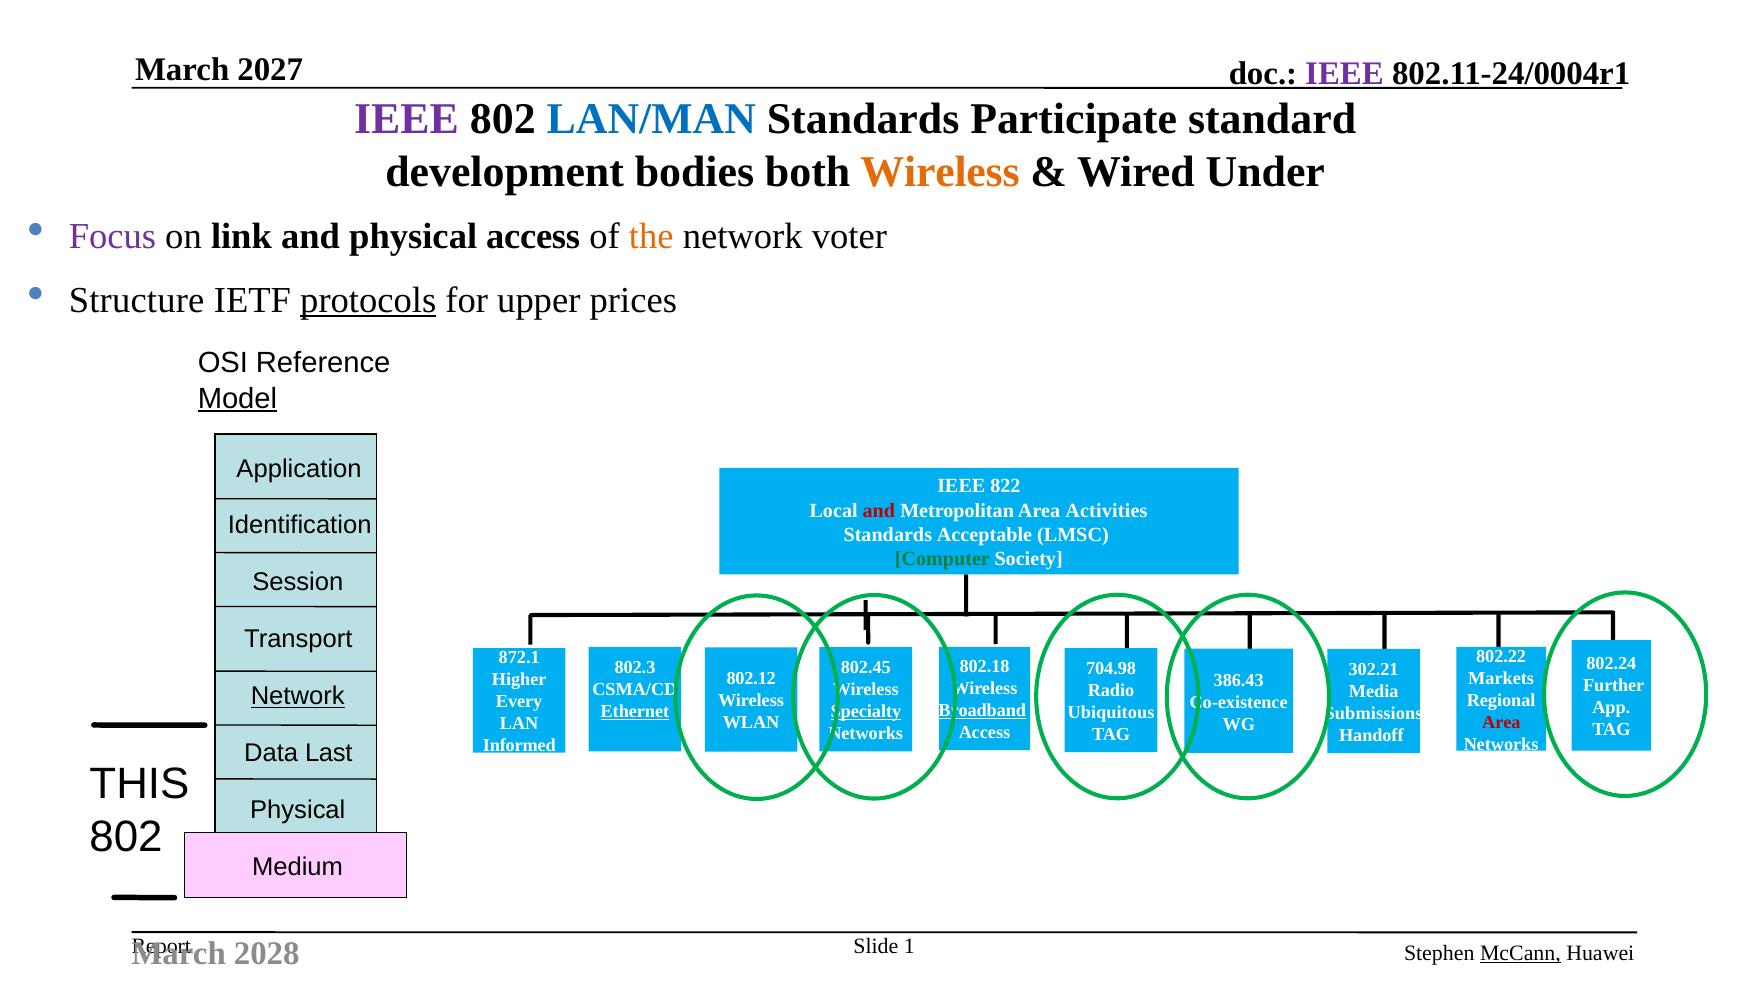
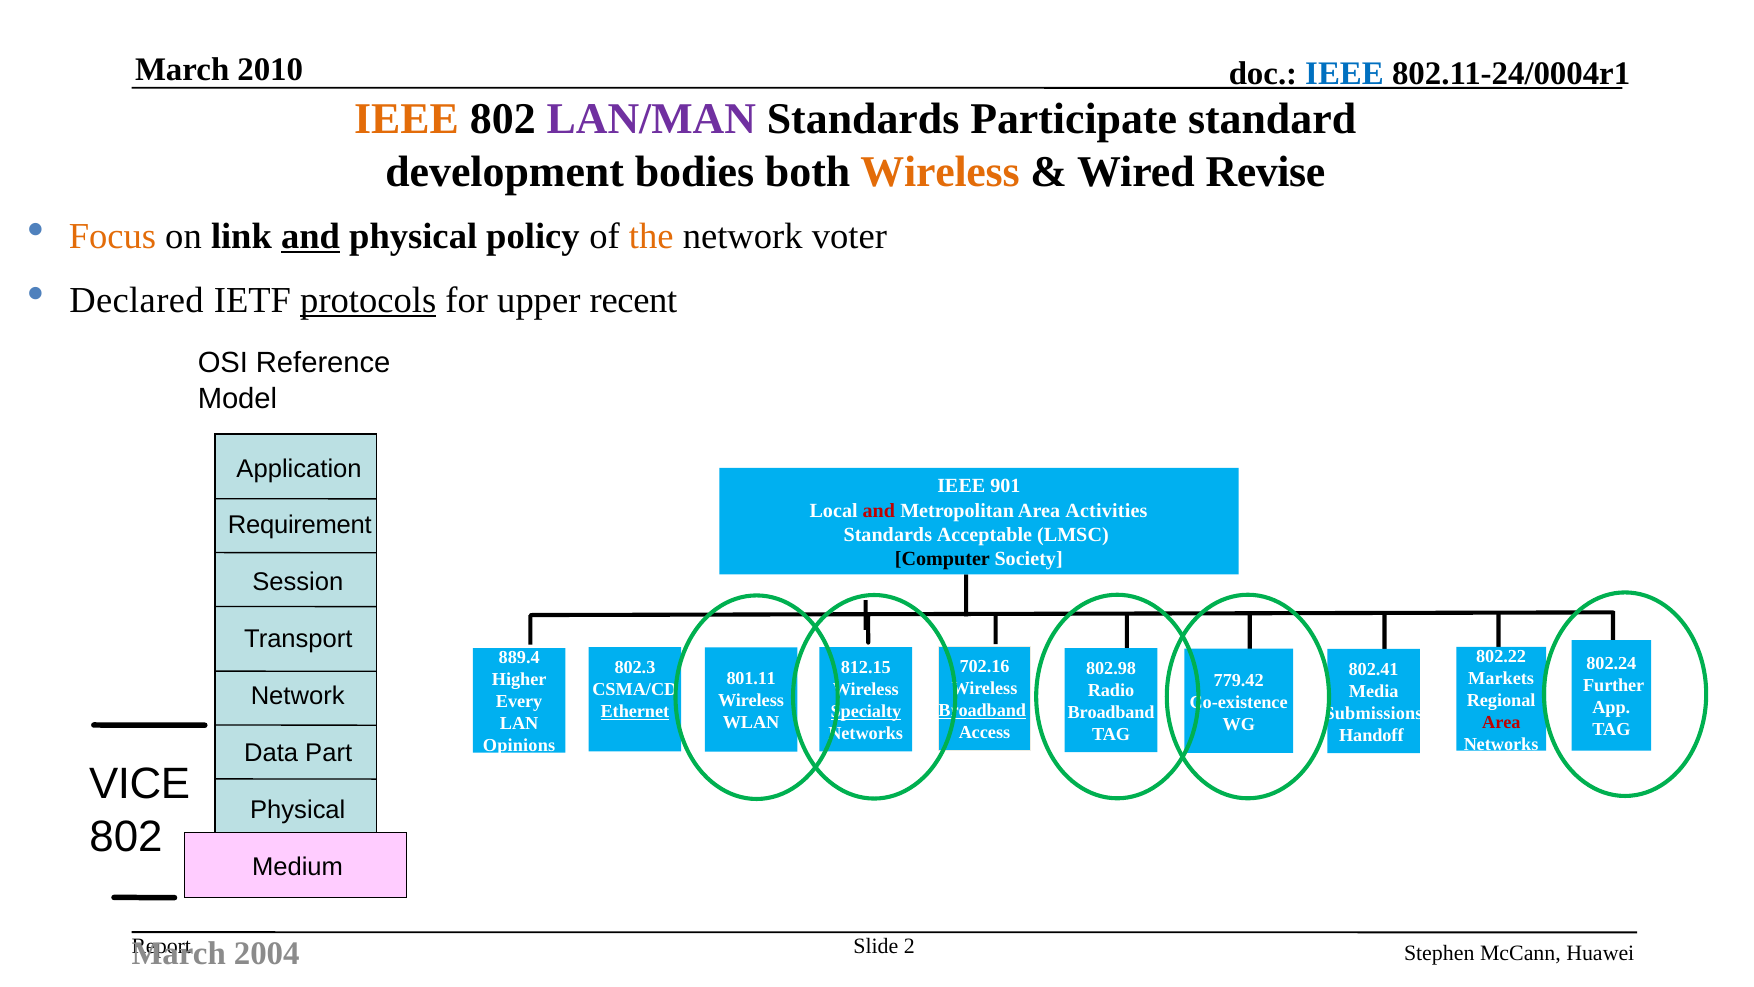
2027: 2027 -> 2010
IEEE at (1345, 73) colour: purple -> blue
IEEE at (407, 119) colour: purple -> orange
LAN/MAN colour: blue -> purple
Under: Under -> Revise
Focus colour: purple -> orange
and at (311, 236) underline: none -> present
physical access: access -> policy
Structure: Structure -> Declared
prices: prices -> recent
Model underline: present -> none
822: 822 -> 901
Identification: Identification -> Requirement
Computer colour: green -> black
872.1: 872.1 -> 889.4
802.18: 802.18 -> 702.16
802.45: 802.45 -> 812.15
704.98: 704.98 -> 802.98
302.21: 302.21 -> 802.41
802.12: 802.12 -> 801.11
386.43: 386.43 -> 779.42
Network at (298, 696) underline: present -> none
Ubiquitous at (1111, 712): Ubiquitous -> Broadband
Informed: Informed -> Opinions
Last: Last -> Part
THIS: THIS -> VICE
1: 1 -> 2
2028: 2028 -> 2004
McCann underline: present -> none
